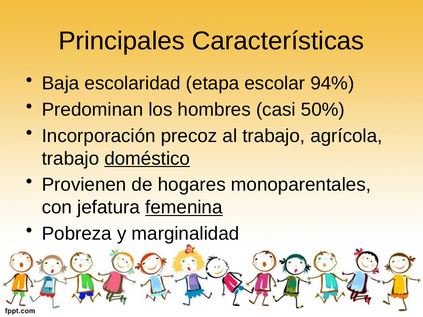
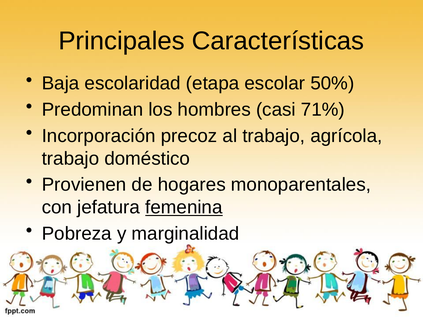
94%: 94% -> 50%
50%: 50% -> 71%
doméstico underline: present -> none
